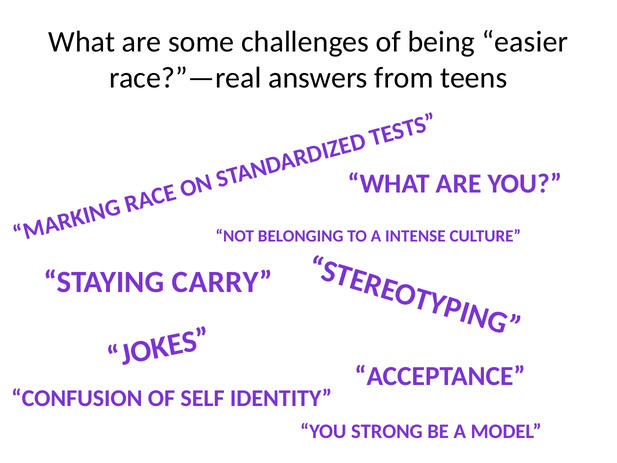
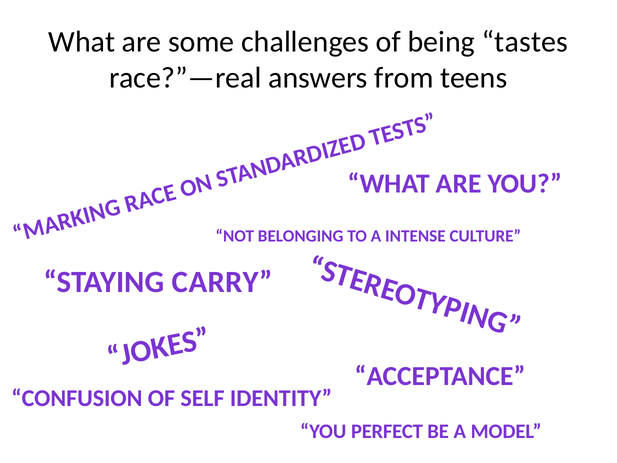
easier: easier -> tastes
STRONG: STRONG -> PERFECT
